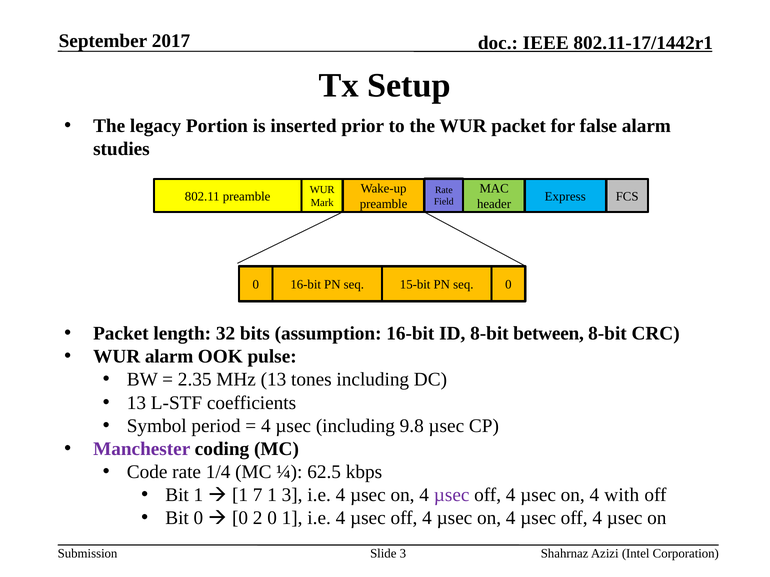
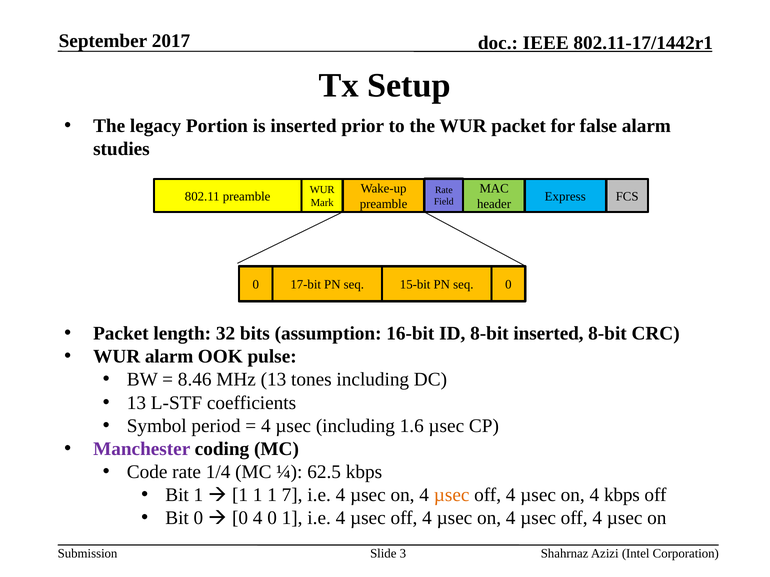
16-bit at (306, 285): 16-bit -> 17-bit
8-bit between: between -> inserted
2.35: 2.35 -> 8.46
9.8: 9.8 -> 1.6
7 at (258, 495): 7 -> 1
1 3: 3 -> 7
µsec at (452, 495) colour: purple -> orange
4 with: with -> kbps
0 2: 2 -> 4
